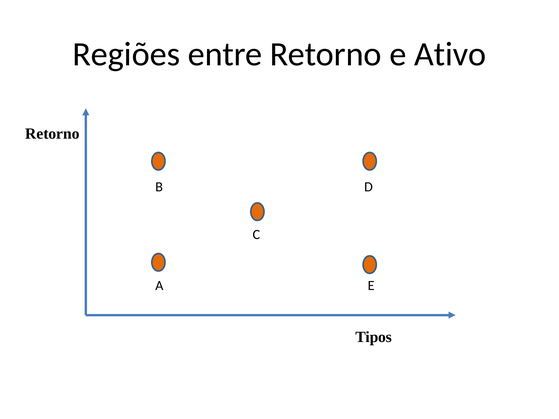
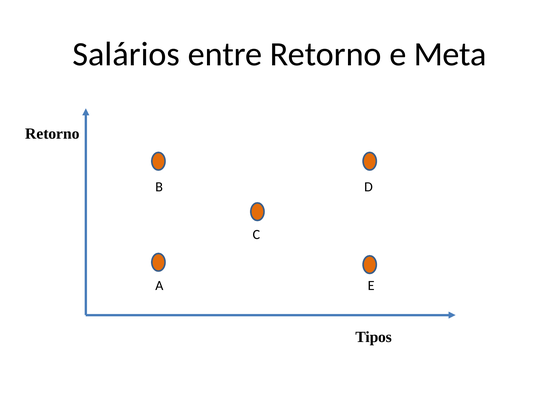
Regiões: Regiões -> Salários
Ativo: Ativo -> Meta
